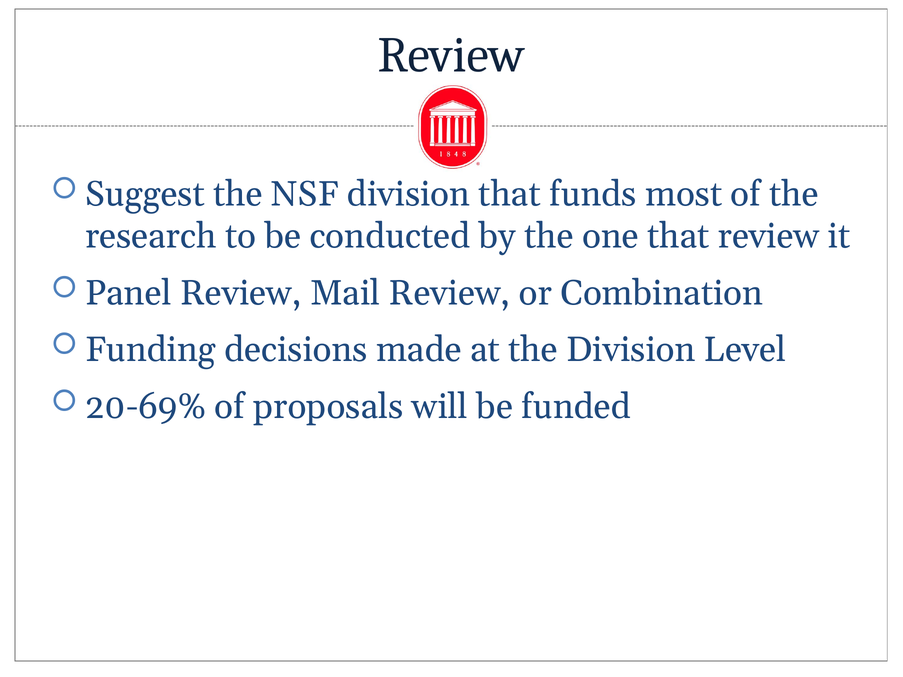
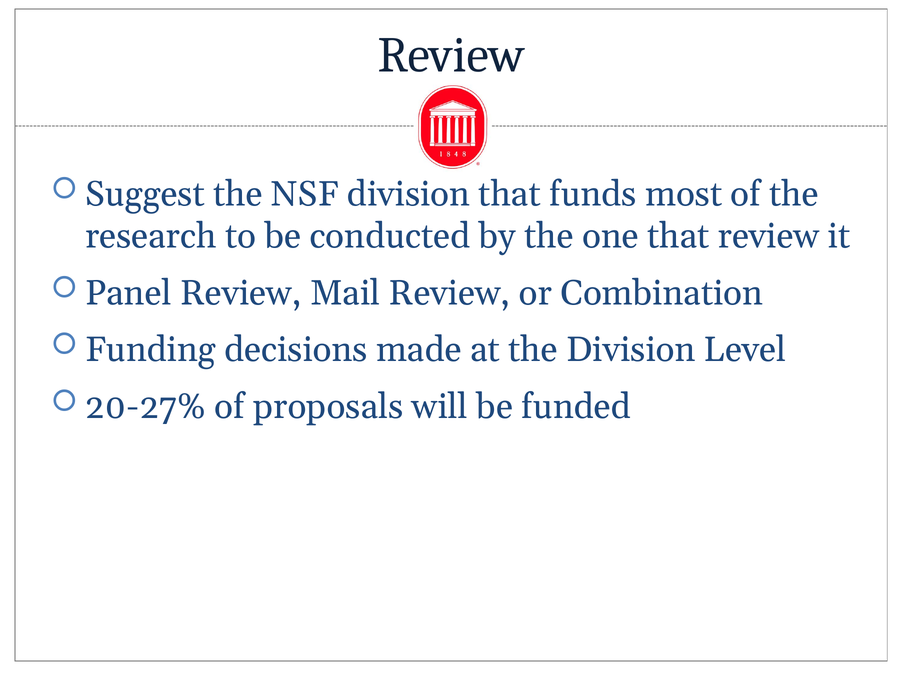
20-69%: 20-69% -> 20-27%
